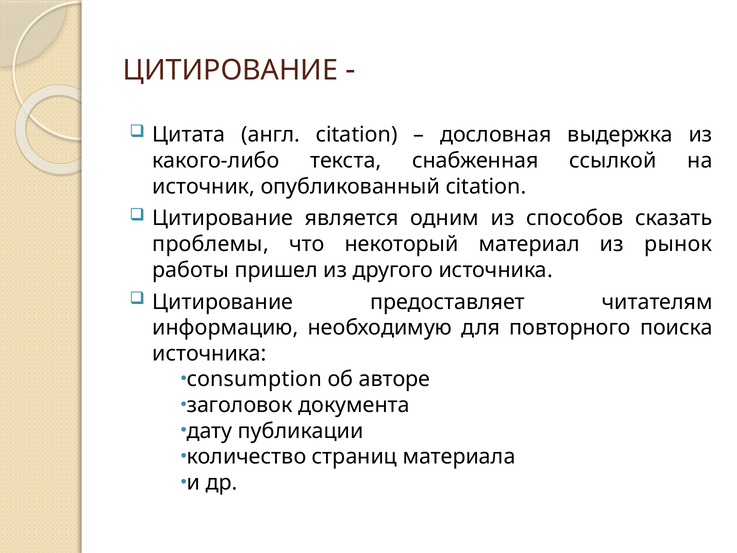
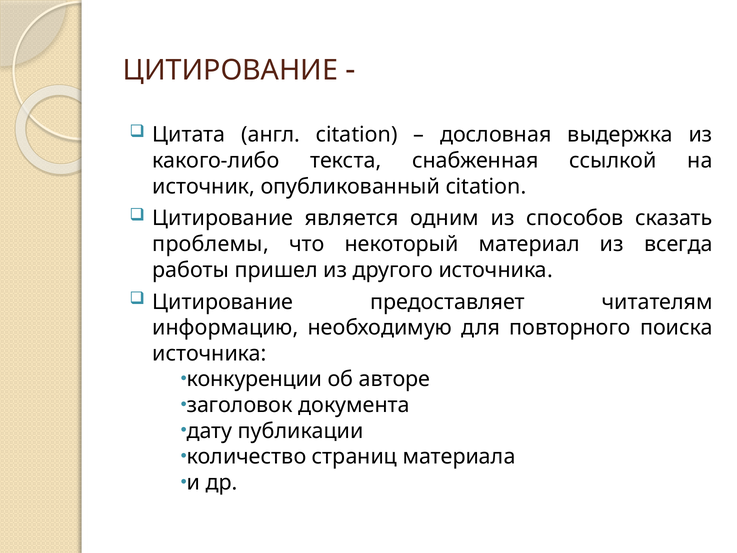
рынок: рынок -> всегда
consumption: consumption -> конкуренции
